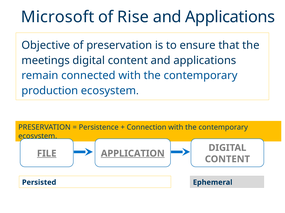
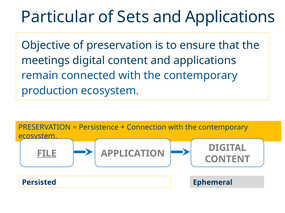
Microsoft: Microsoft -> Particular
Rise: Rise -> Sets
APPLICATION underline: present -> none
